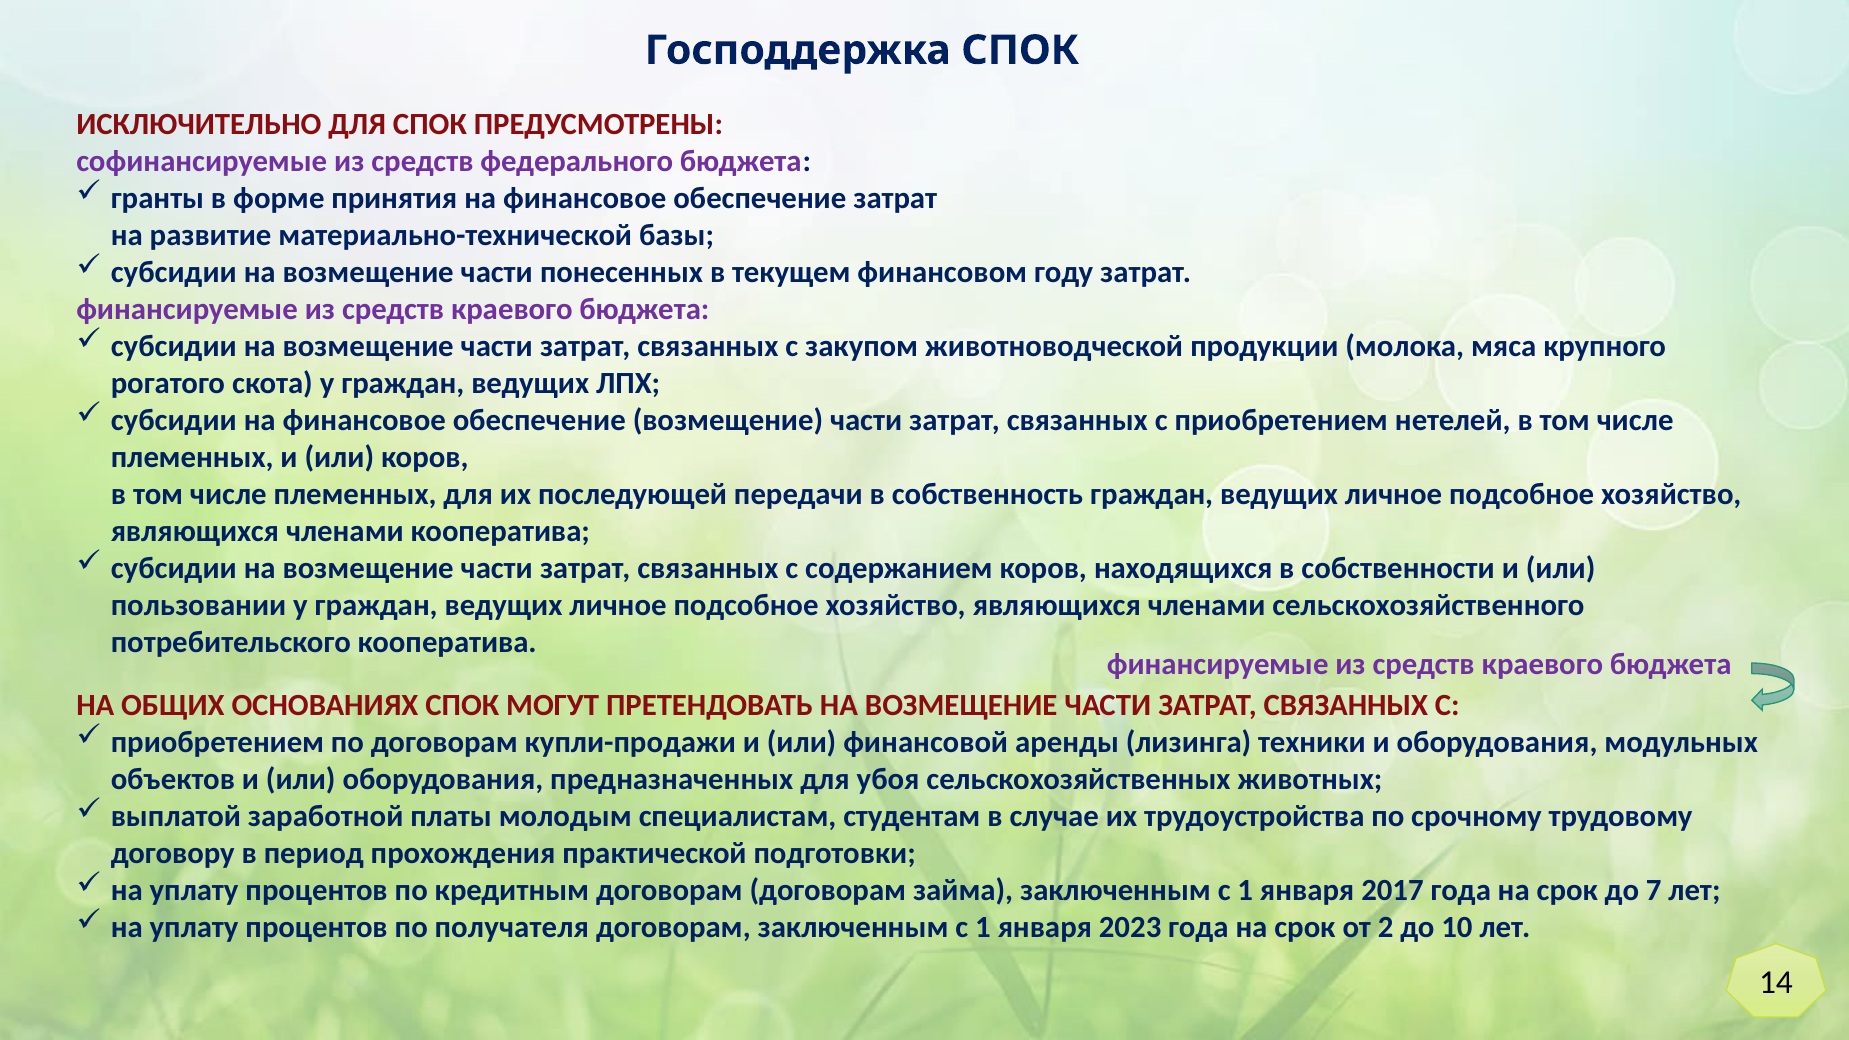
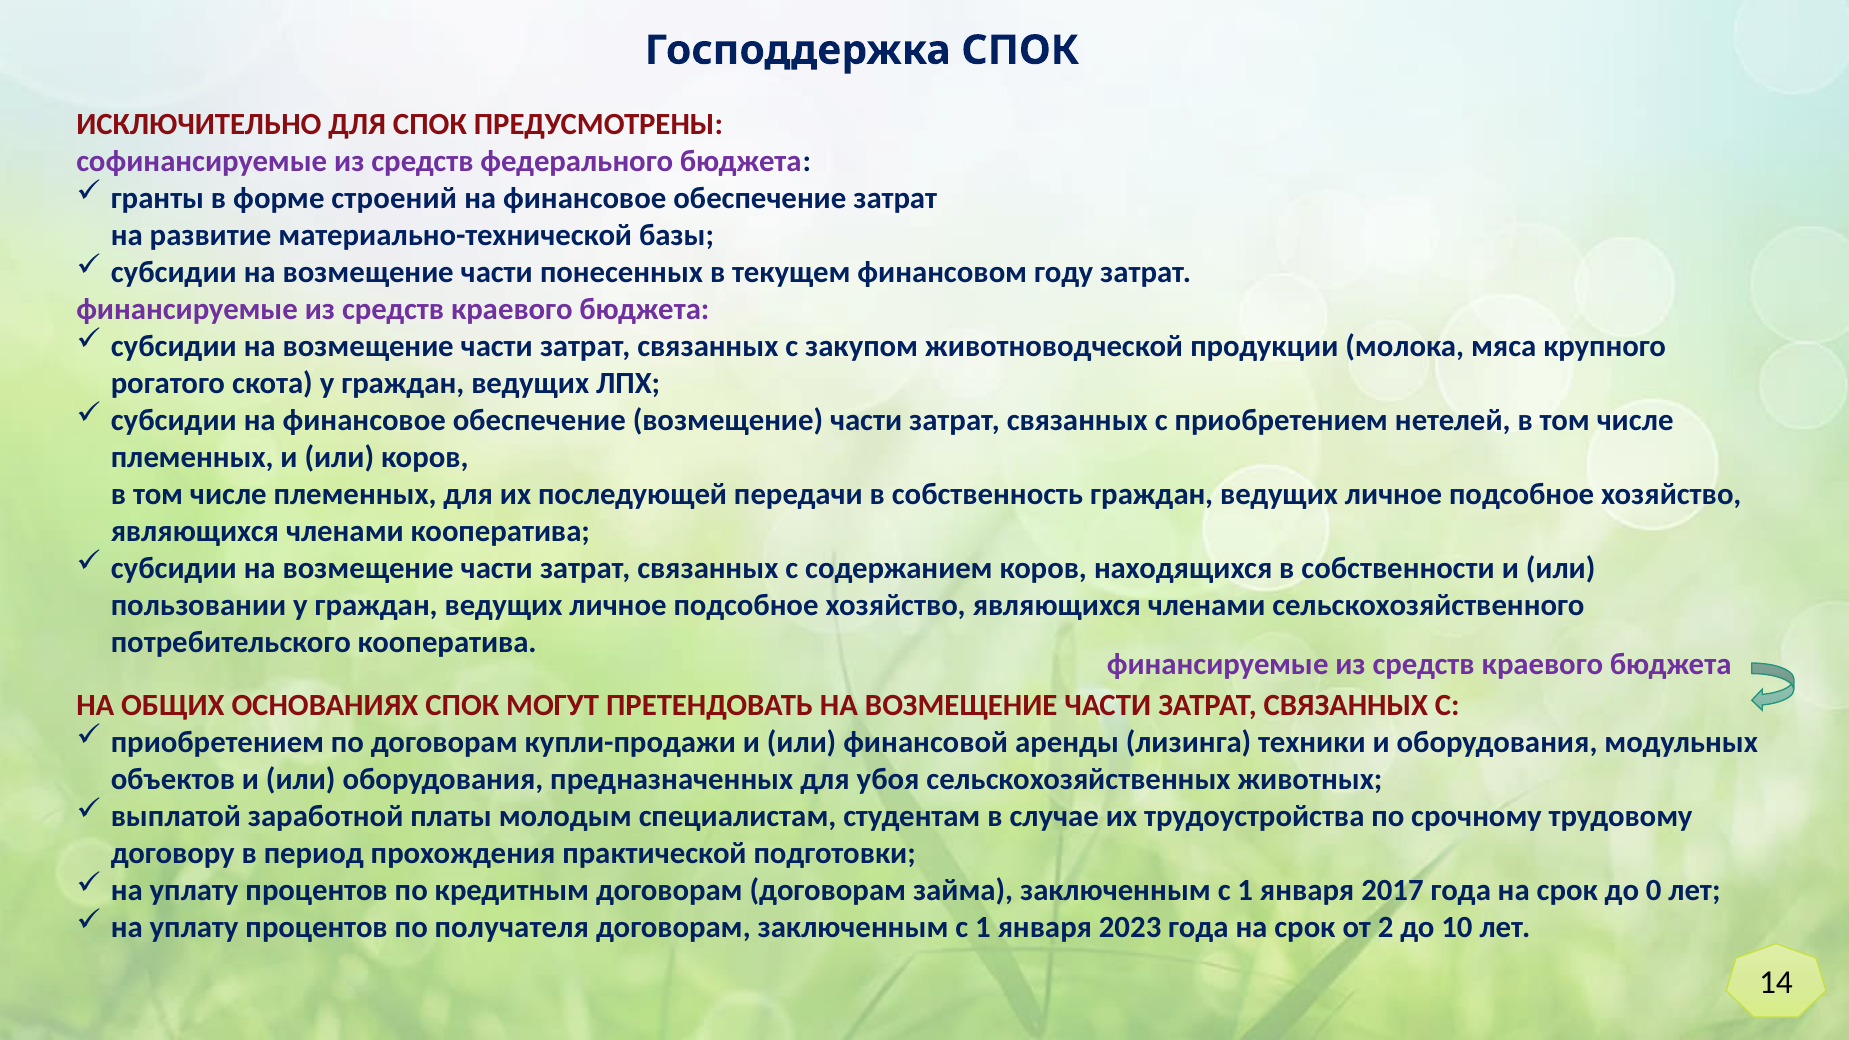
принятия: принятия -> строений
7: 7 -> 0
